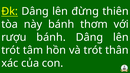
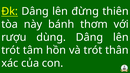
rượu bánh: bánh -> dùng
